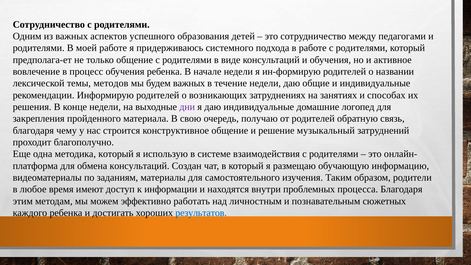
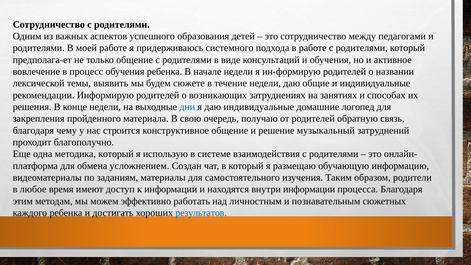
методов: методов -> выявить
будем важных: важных -> сюжете
дни colour: purple -> blue
обмена консультаций: консультаций -> усложнением
внутри проблемных: проблемных -> информации
